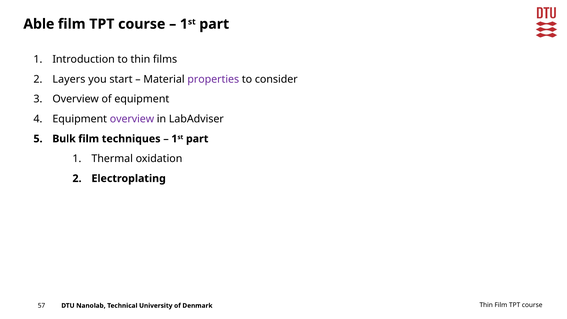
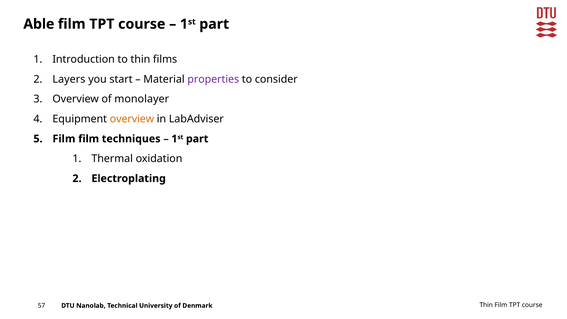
of equipment: equipment -> monolayer
overview at (132, 119) colour: purple -> orange
Bulk at (64, 139): Bulk -> Film
